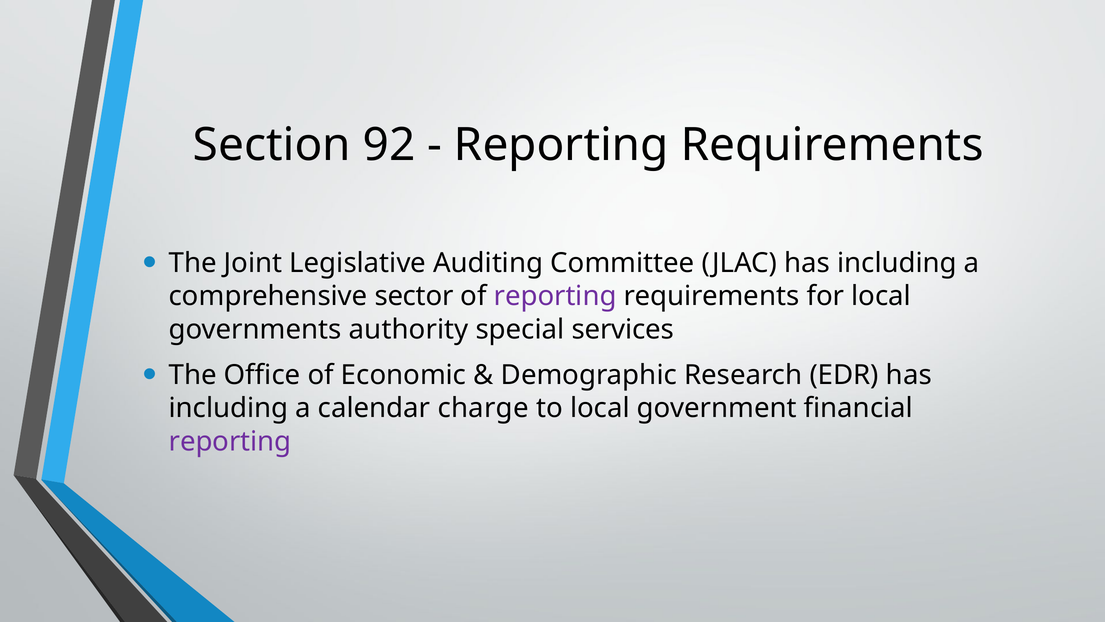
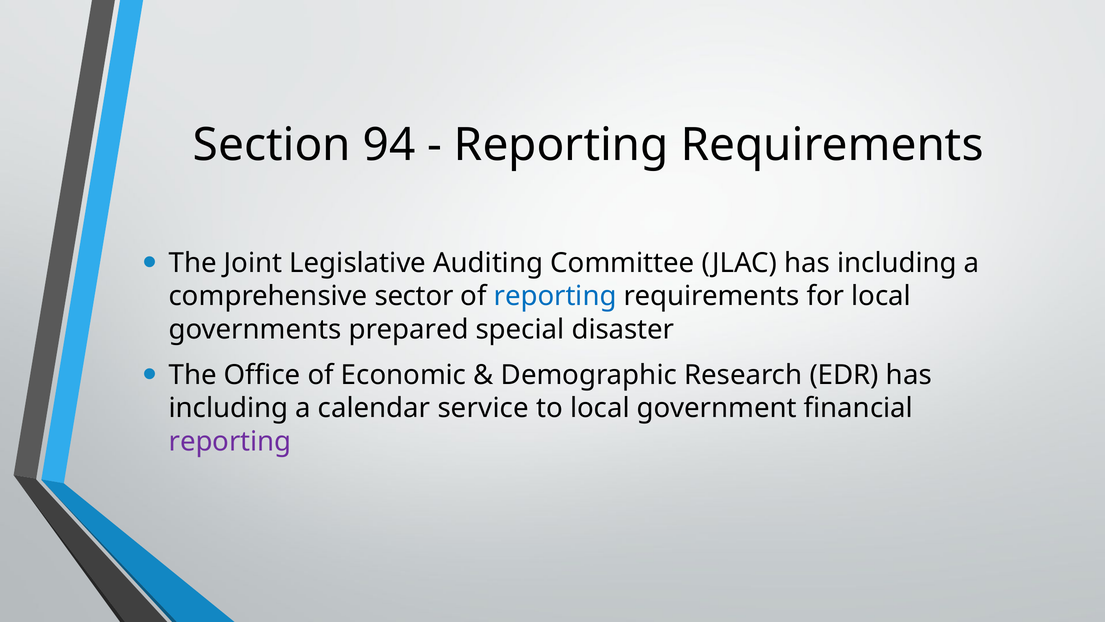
92: 92 -> 94
reporting at (555, 296) colour: purple -> blue
authority: authority -> prepared
services: services -> disaster
charge: charge -> service
